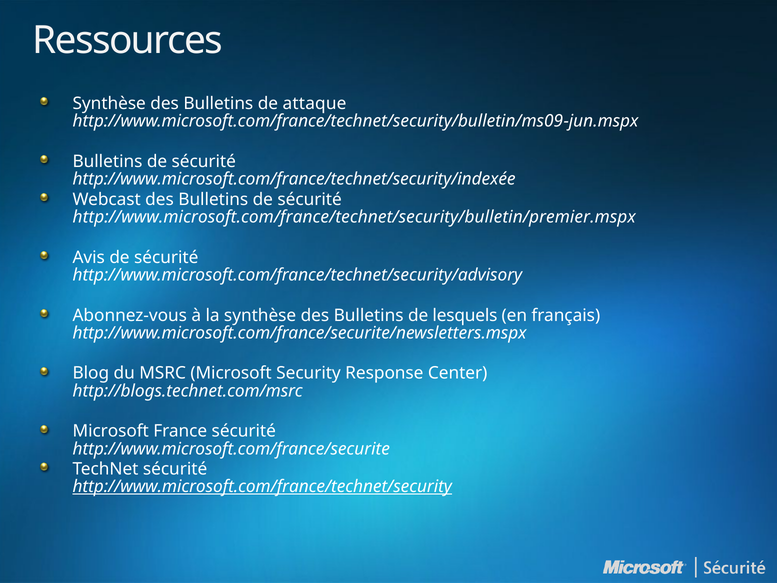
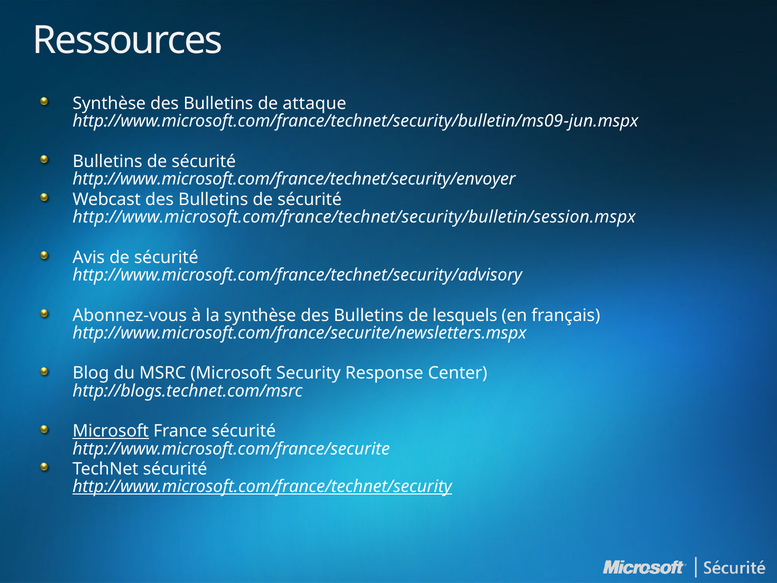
http://www.microsoft.com/france/technet/security/indexée: http://www.microsoft.com/france/technet/security/indexée -> http://www.microsoft.com/france/technet/security/envoyer
http://www.microsoft.com/france/technet/security/bulletin/premier.mspx: http://www.microsoft.com/france/technet/security/bulletin/premier.mspx -> http://www.microsoft.com/france/technet/security/bulletin/session.mspx
Microsoft at (111, 431) underline: none -> present
